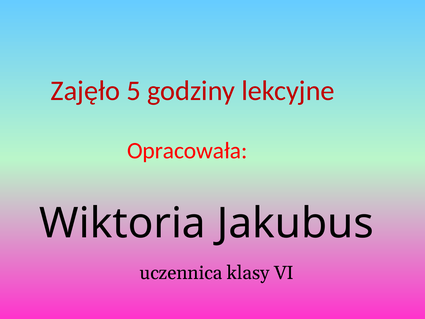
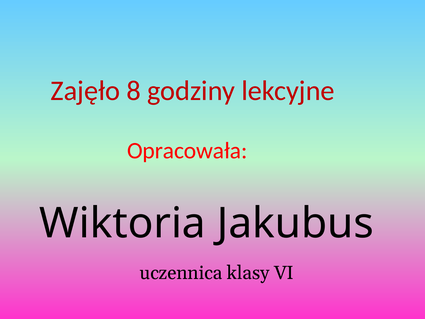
5: 5 -> 8
